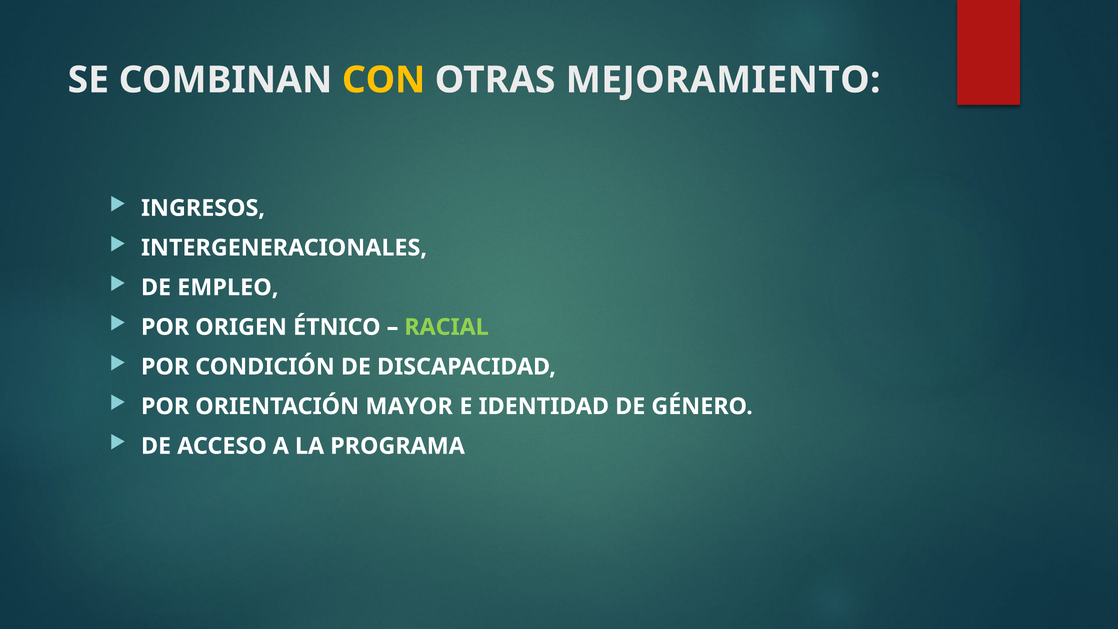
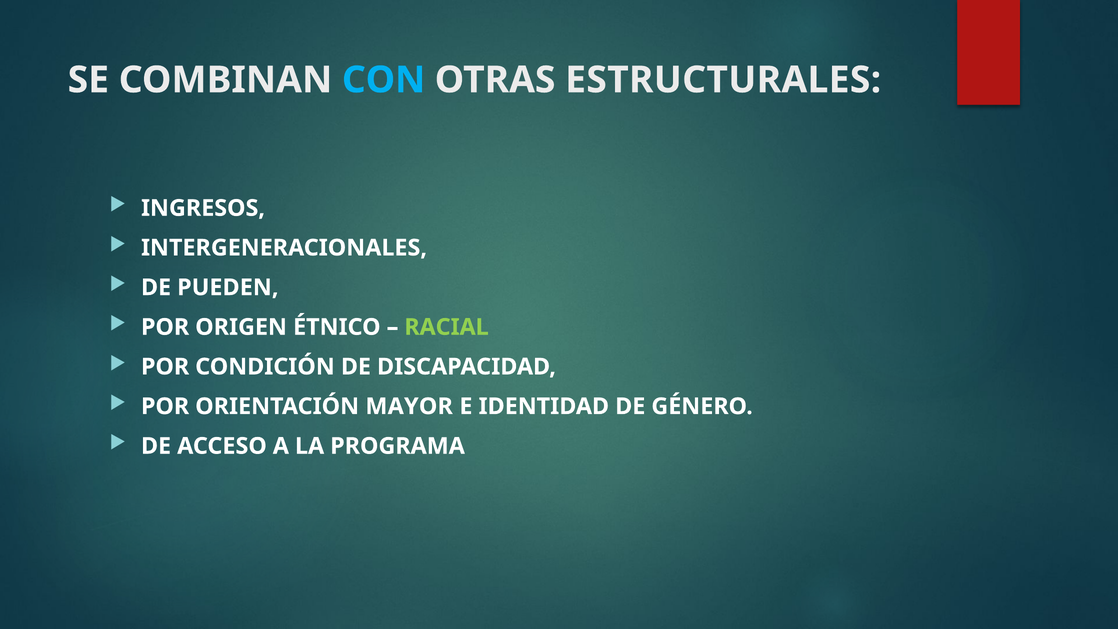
CON colour: yellow -> light blue
MEJORAMIENTO: MEJORAMIENTO -> ESTRUCTURALES
EMPLEO: EMPLEO -> PUEDEN
